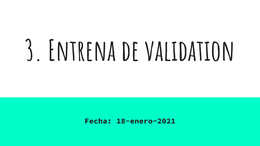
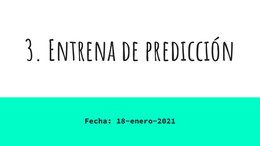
validation: validation -> predicción
